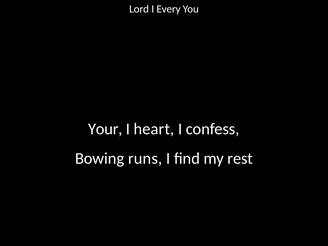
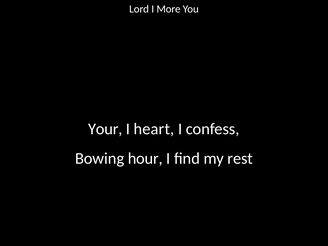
Every: Every -> More
runs: runs -> hour
